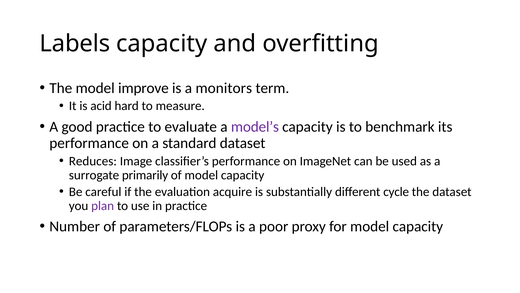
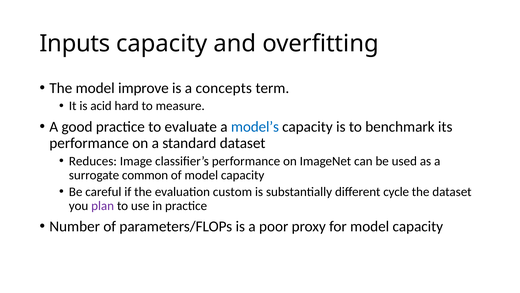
Labels: Labels -> Inputs
monitors: monitors -> concepts
model’s colour: purple -> blue
primarily: primarily -> common
acquire: acquire -> custom
